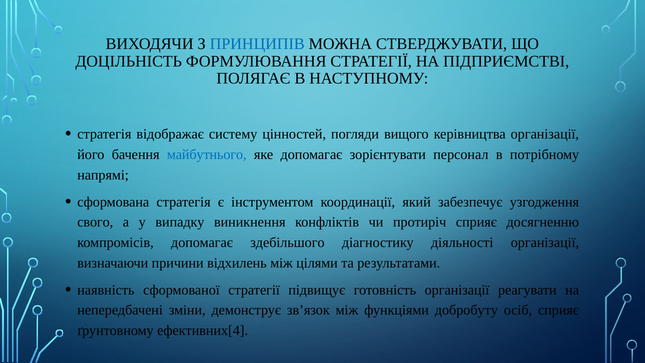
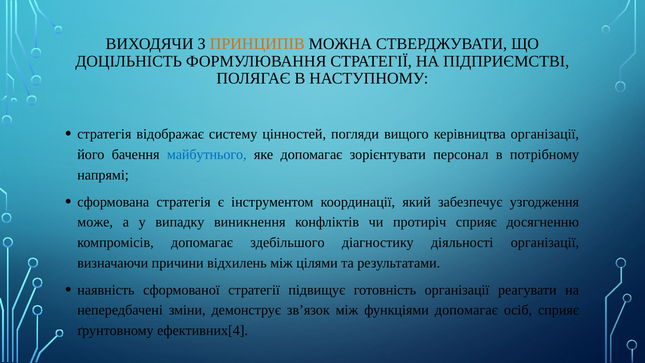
ПРИНЦИПІВ colour: blue -> orange
свого: свого -> може
функціями добробуту: добробуту -> допомагає
